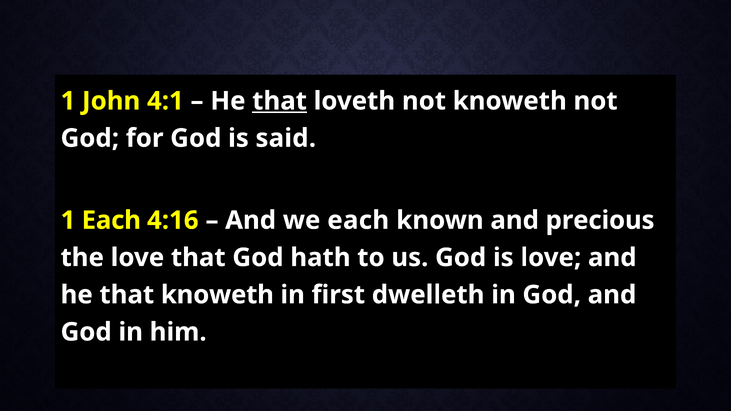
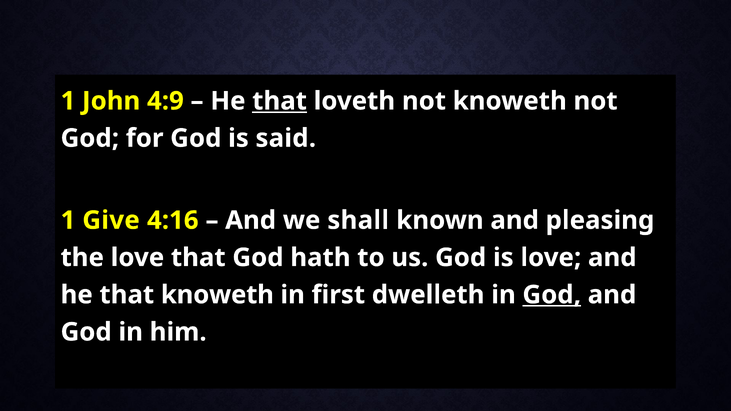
4:1: 4:1 -> 4:9
1 Each: Each -> Give
we each: each -> shall
precious: precious -> pleasing
God at (552, 295) underline: none -> present
